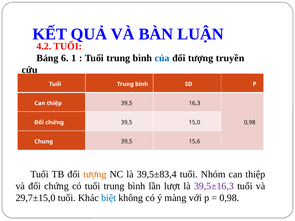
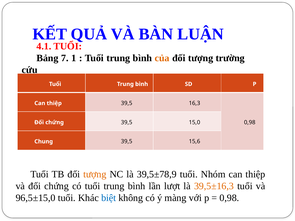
4.2: 4.2 -> 4.1
6: 6 -> 7
của colour: blue -> orange
truyền: truyền -> trường
39,5±83,4: 39,5±83,4 -> 39,5±78,9
39,5±16,3 colour: purple -> orange
29,7±15,0: 29,7±15,0 -> 96,5±15,0
